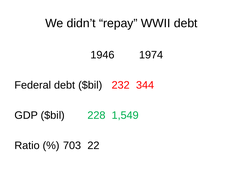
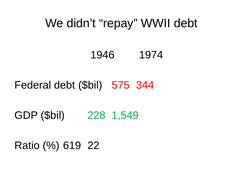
232: 232 -> 575
703: 703 -> 619
